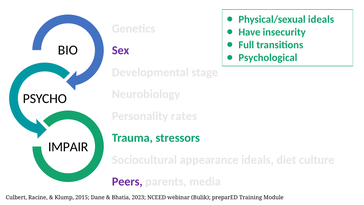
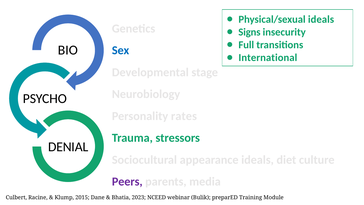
Have: Have -> Signs
Sex colour: purple -> blue
Psychological: Psychological -> International
IMPAIR: IMPAIR -> DENIAL
